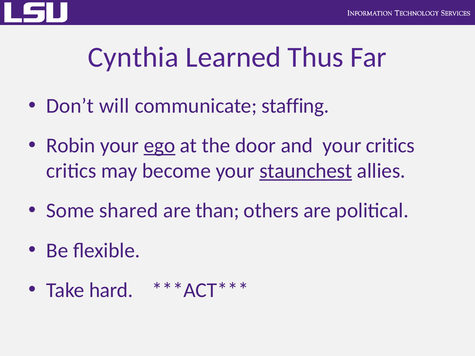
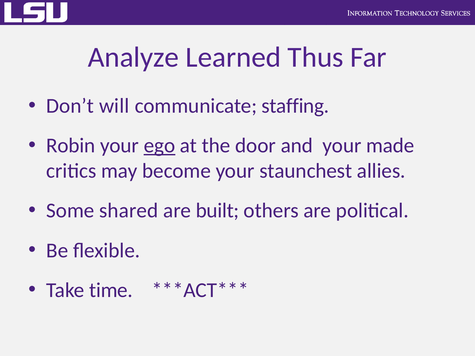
Cynthia: Cynthia -> Analyze
your critics: critics -> made
staunchest underline: present -> none
than: than -> built
hard: hard -> time
